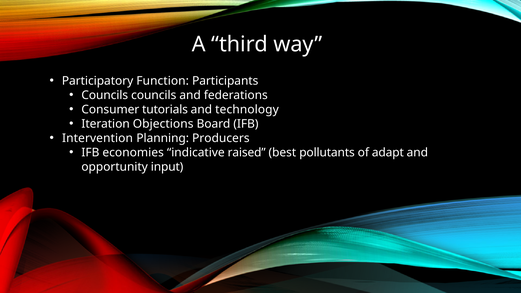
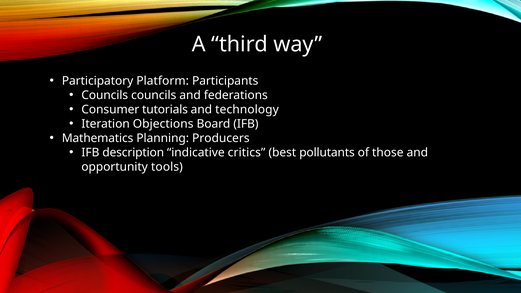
Function: Function -> Platform
Intervention: Intervention -> Mathematics
economies: economies -> description
raised: raised -> critics
adapt: adapt -> those
input: input -> tools
